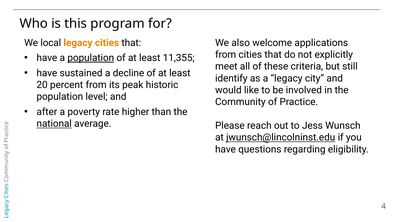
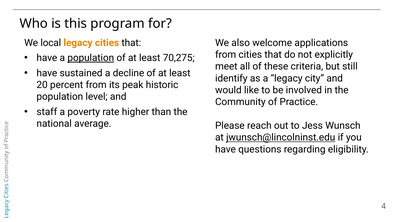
11,355: 11,355 -> 70,275
after: after -> staff
national underline: present -> none
